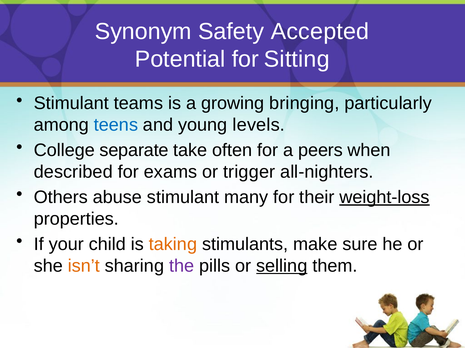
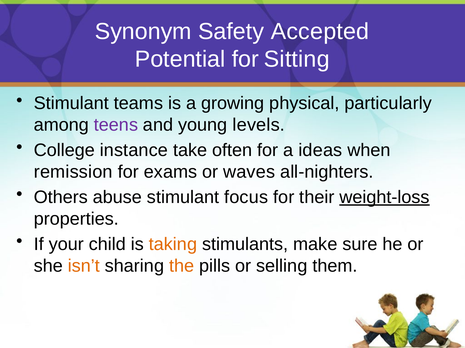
bringing: bringing -> physical
teens colour: blue -> purple
separate: separate -> instance
peers: peers -> ideas
described: described -> remission
trigger: trigger -> waves
many: many -> focus
the colour: purple -> orange
selling underline: present -> none
